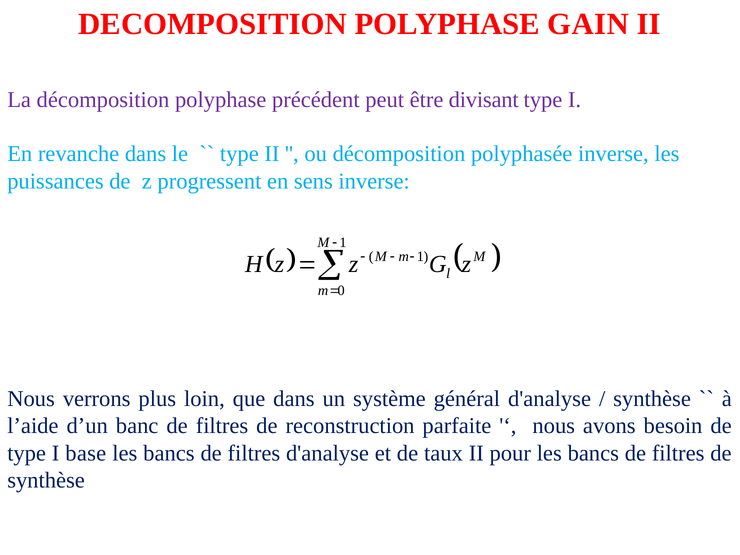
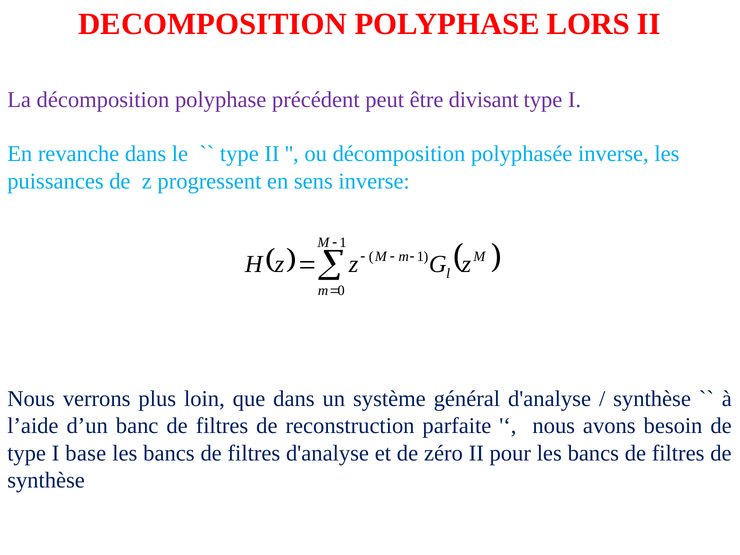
GAIN: GAIN -> LORS
taux: taux -> zéro
